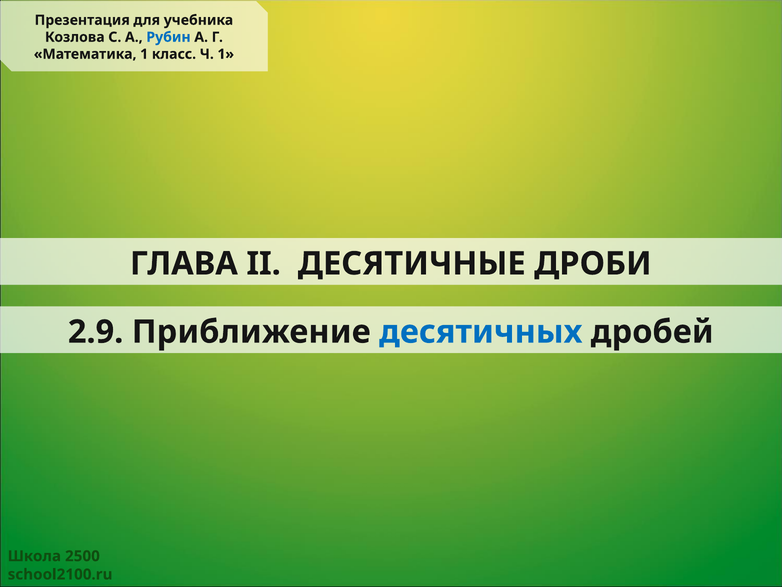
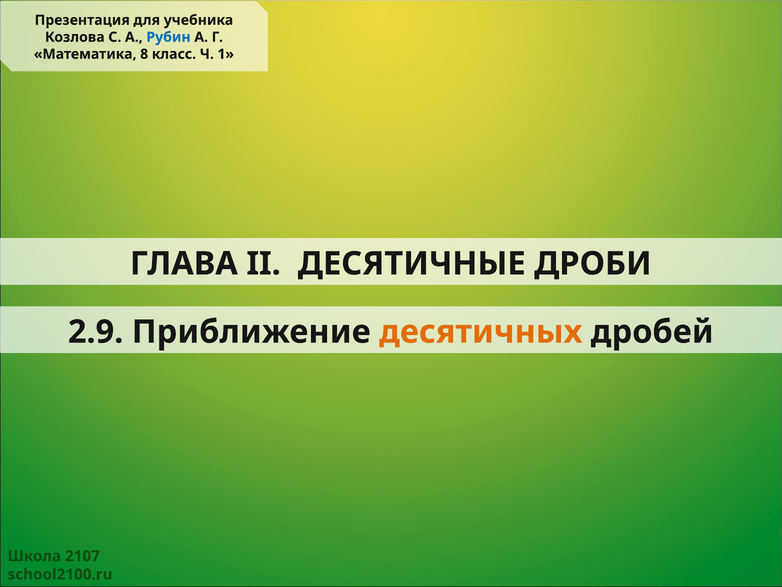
Математика 1: 1 -> 8
десятичных colour: blue -> orange
2500: 2500 -> 2107
